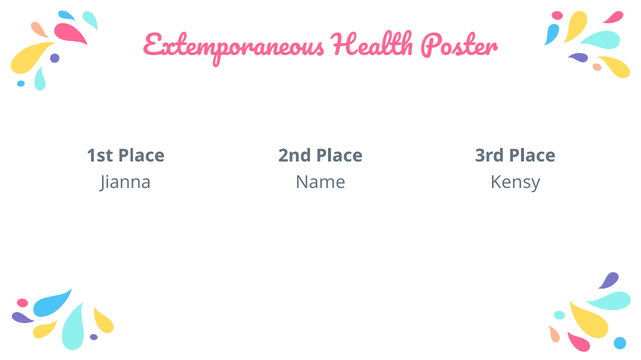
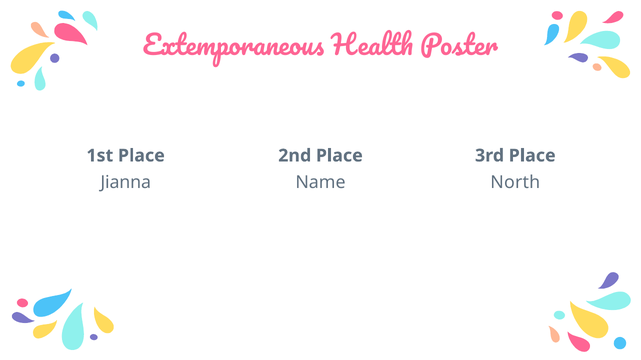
Kensy: Kensy -> North
